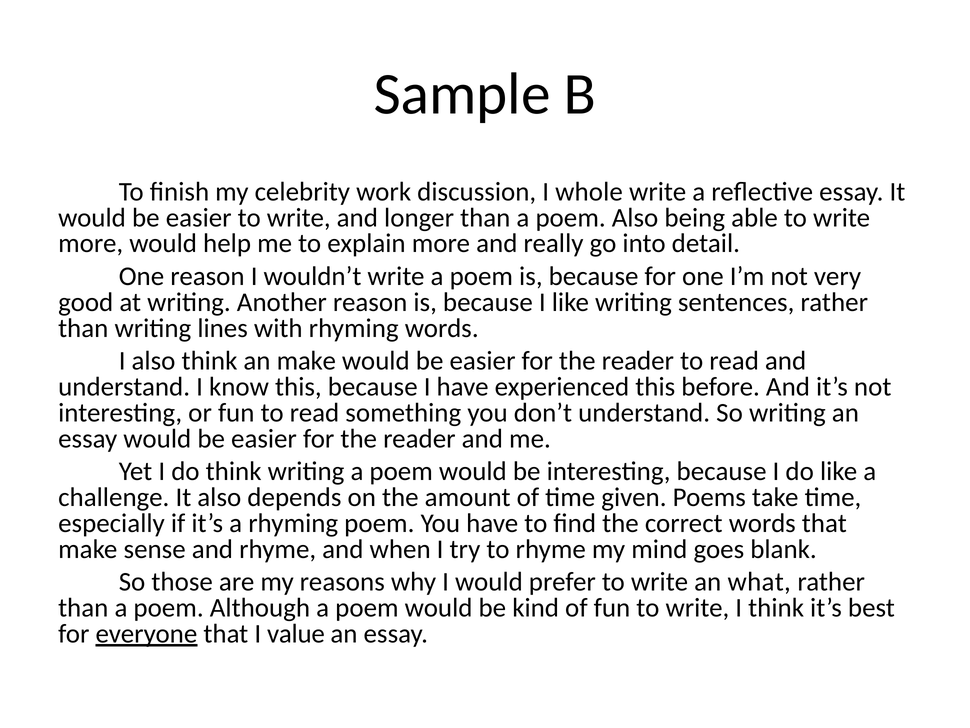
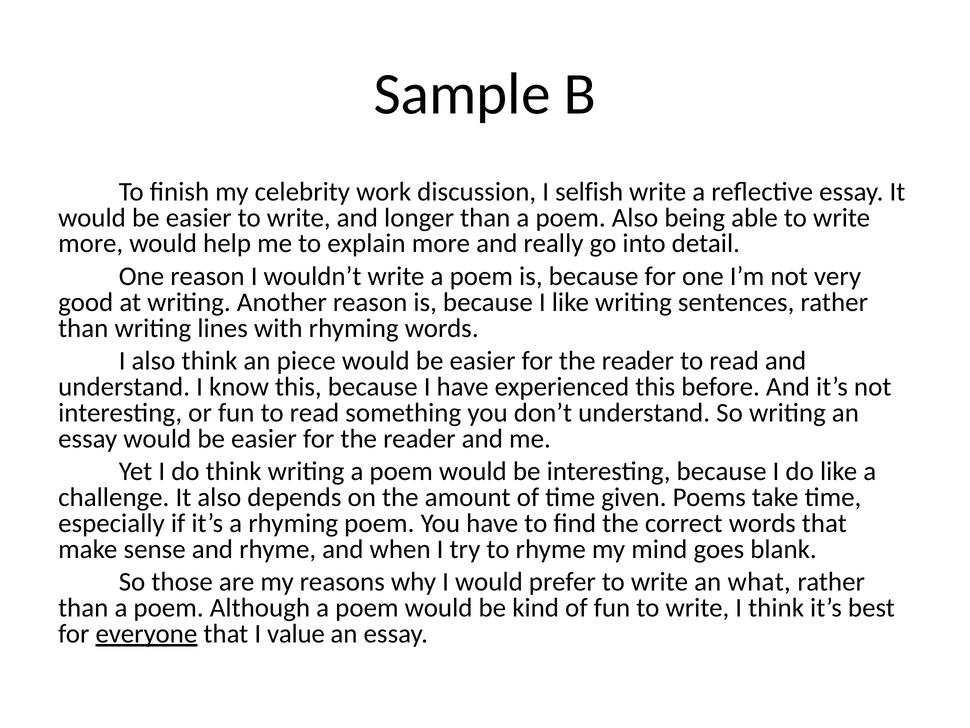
whole: whole -> selfish
an make: make -> piece
